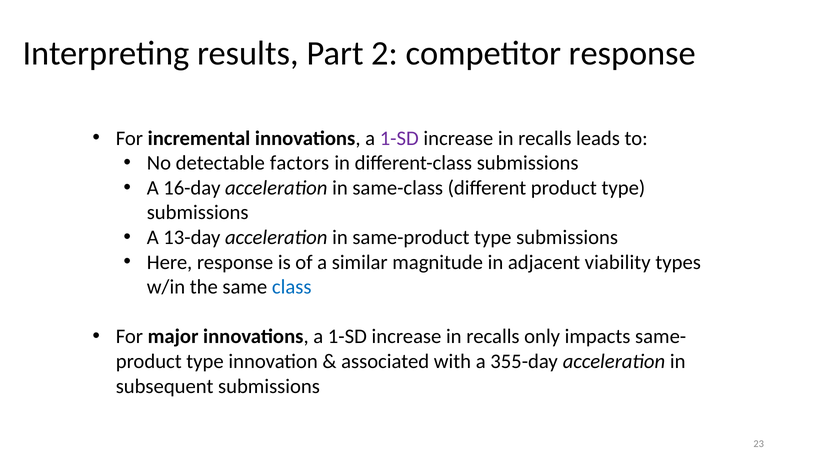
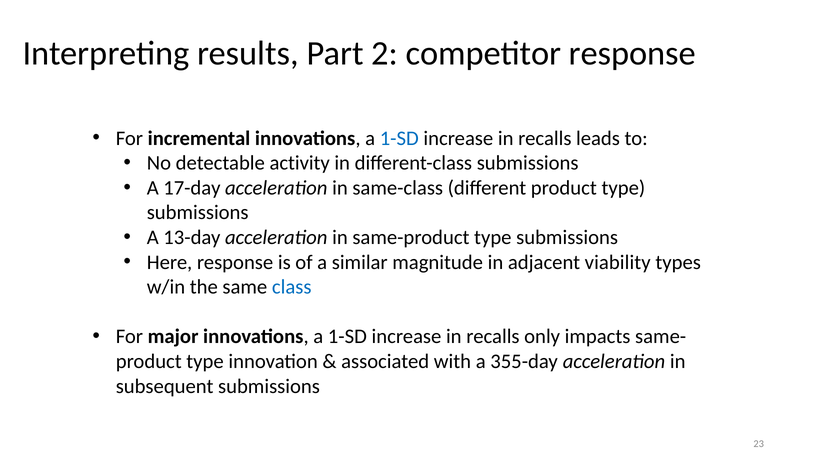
1-SD at (399, 138) colour: purple -> blue
factors: factors -> activity
16-day: 16-day -> 17-day
